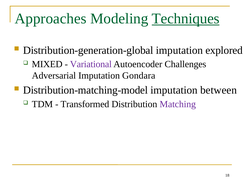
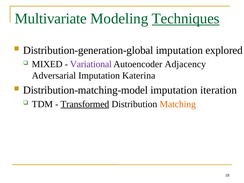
Approaches: Approaches -> Multivariate
Challenges: Challenges -> Adjacency
Gondara: Gondara -> Katerina
between: between -> iteration
Transformed underline: none -> present
Matching colour: purple -> orange
